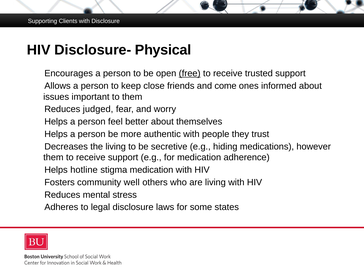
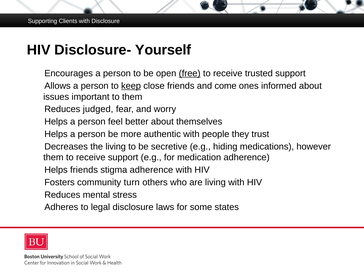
Physical: Physical -> Yourself
keep underline: none -> present
hotline at (84, 170): hotline -> friends
stigma medication: medication -> adherence
well: well -> turn
